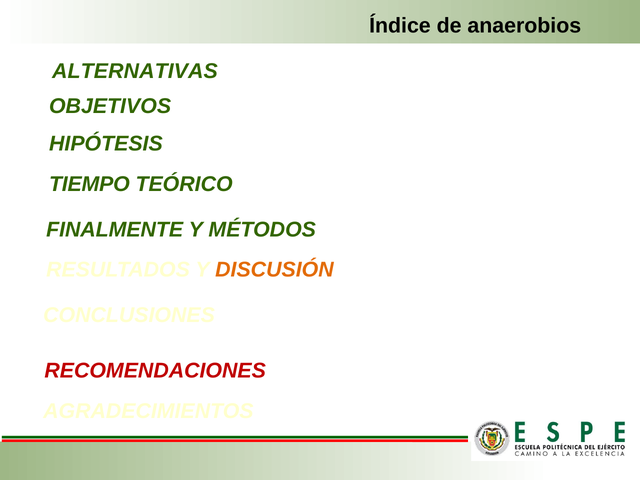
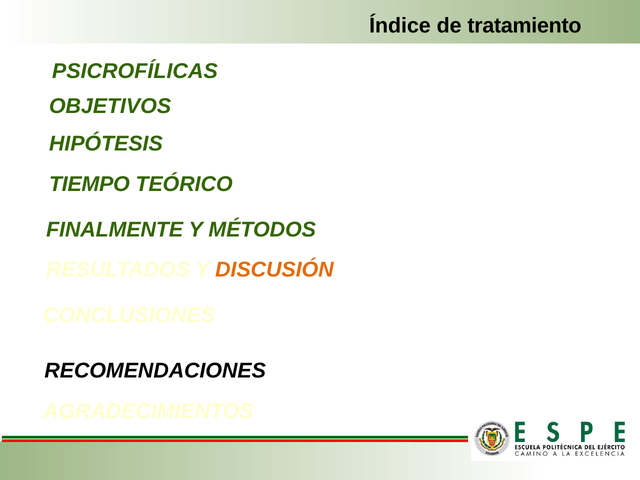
anaerobios: anaerobios -> tratamiento
ALTERNATIVAS: ALTERNATIVAS -> PSICROFÍLICAS
RECOMENDACIONES colour: red -> black
